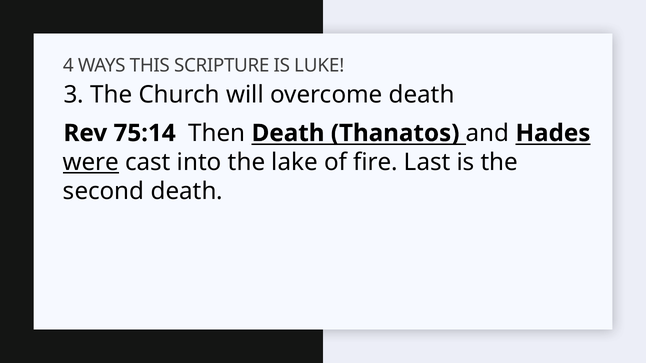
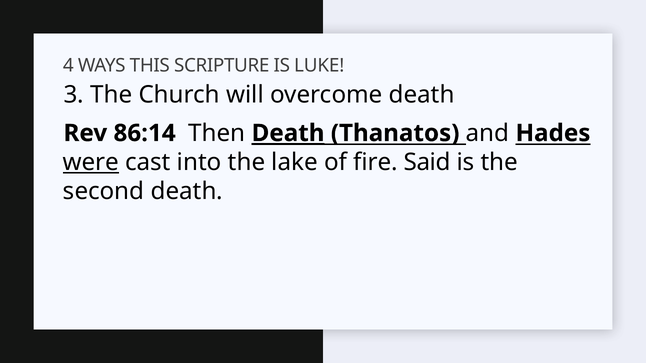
75:14: 75:14 -> 86:14
Death at (288, 133) underline: none -> present
Last: Last -> Said
